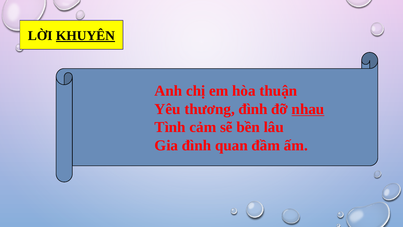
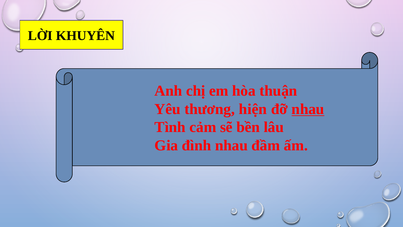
KHUYÊN underline: present -> none
thương đình: đình -> hiện
đình quan: quan -> nhau
